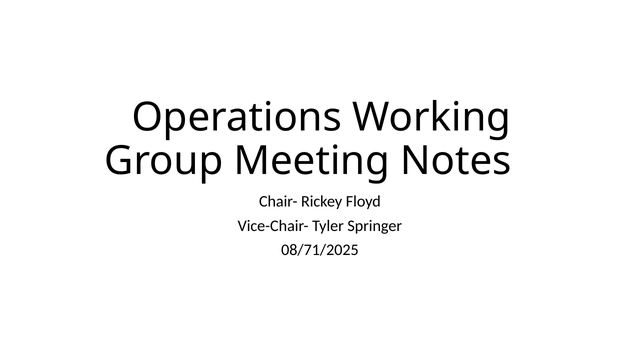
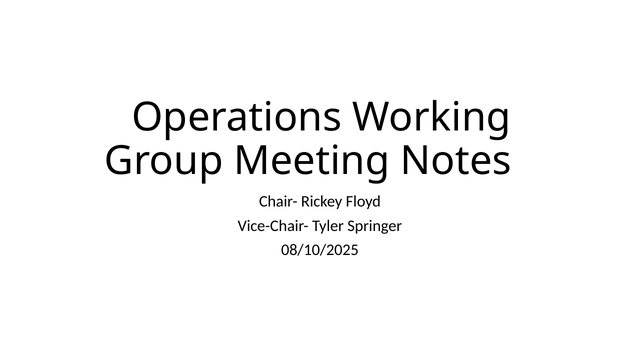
08/71/2025: 08/71/2025 -> 08/10/2025
